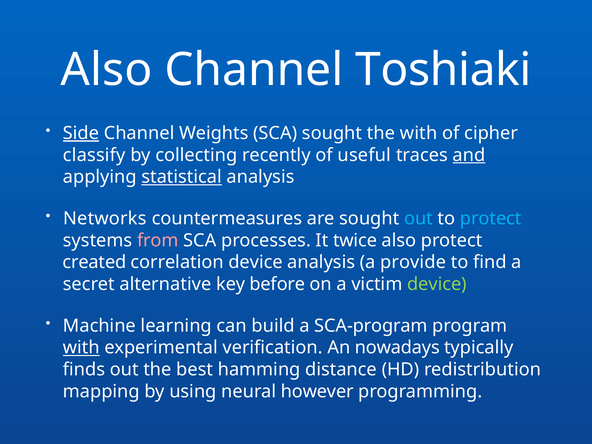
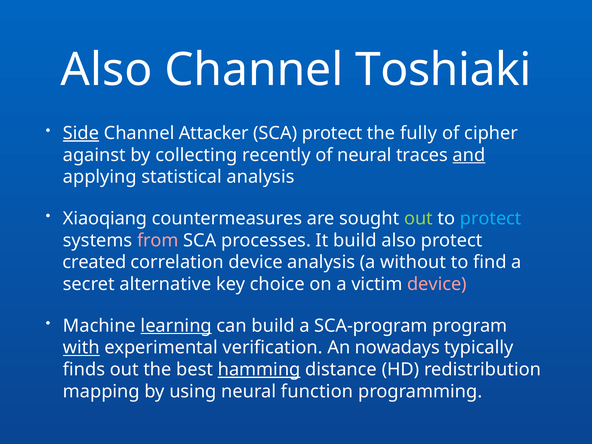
Weights: Weights -> Attacker
SCA sought: sought -> protect
the with: with -> fully
classify: classify -> against
of useful: useful -> neural
statistical underline: present -> none
Networks: Networks -> Xiaoqiang
out at (418, 219) colour: light blue -> light green
It twice: twice -> build
provide: provide -> without
before: before -> choice
device at (437, 284) colour: light green -> pink
learning underline: none -> present
hamming underline: none -> present
however: however -> function
